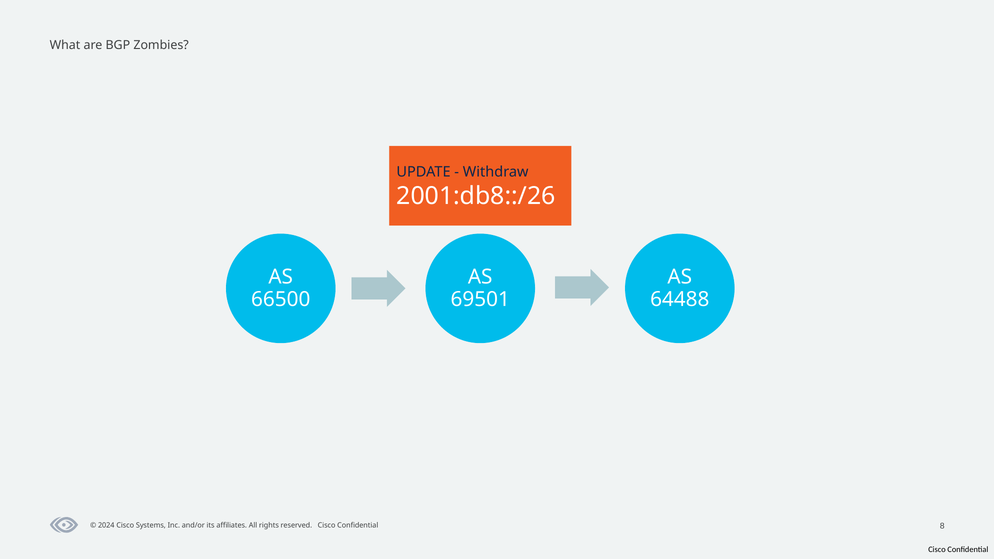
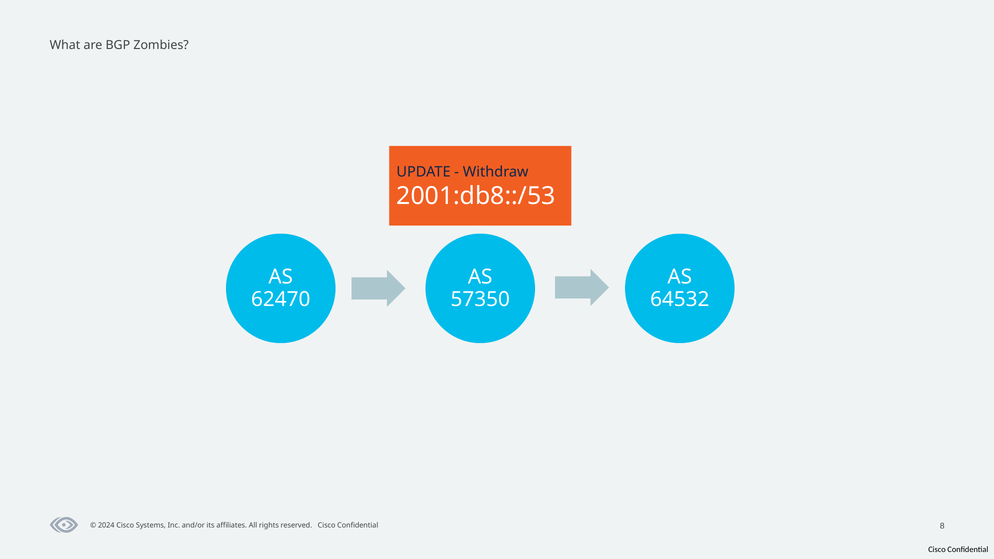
2001:db8::/26: 2001:db8::/26 -> 2001:db8::/53
66500: 66500 -> 62470
69501: 69501 -> 57350
64488: 64488 -> 64532
